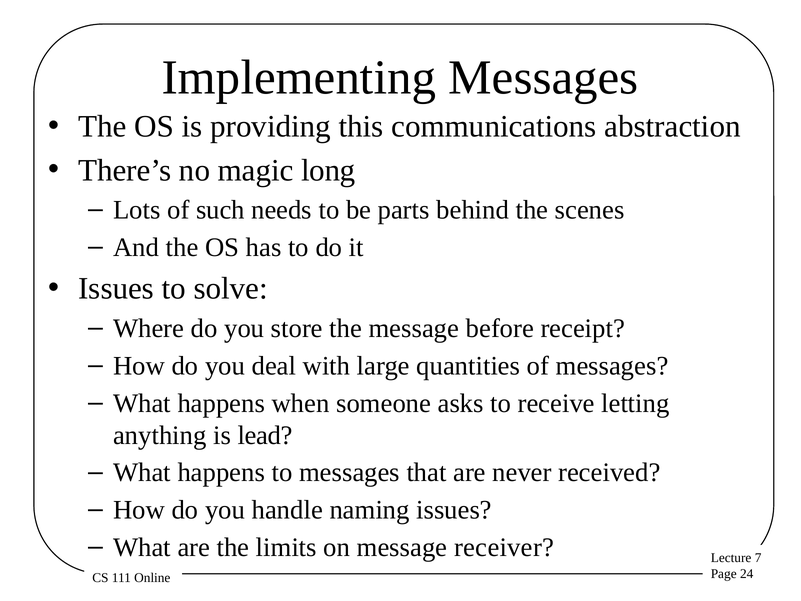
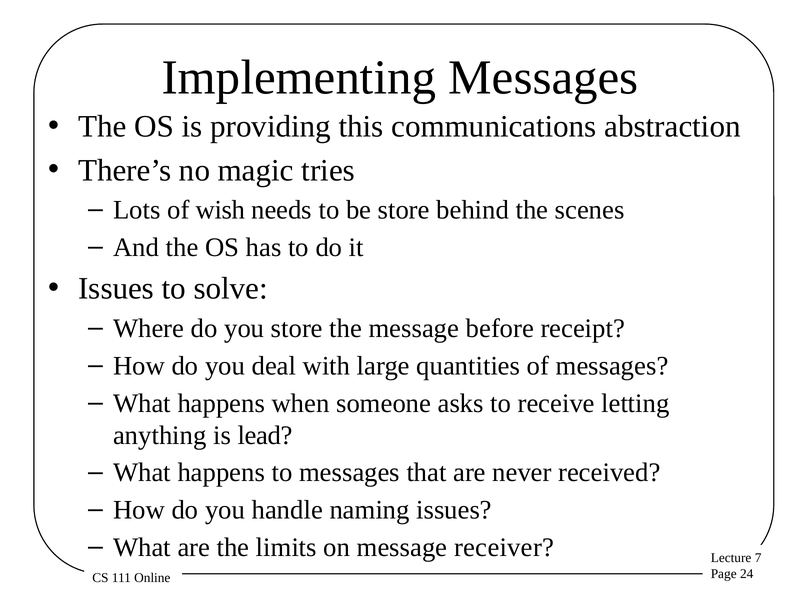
long: long -> tries
such: such -> wish
be parts: parts -> store
